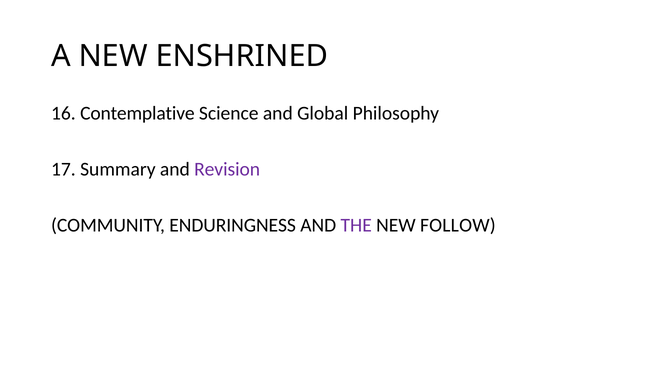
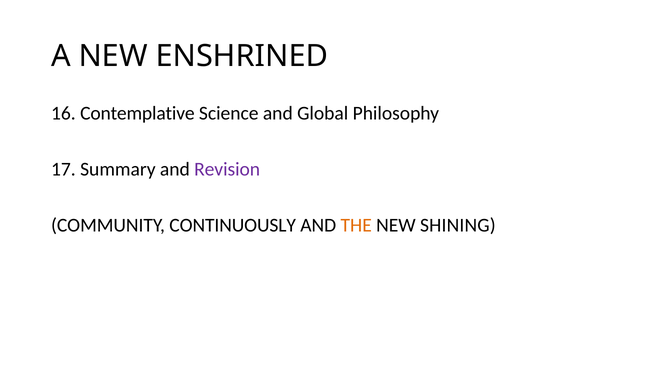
ENDURINGNESS: ENDURINGNESS -> CONTINUOUSLY
THE colour: purple -> orange
FOLLOW: FOLLOW -> SHINING
